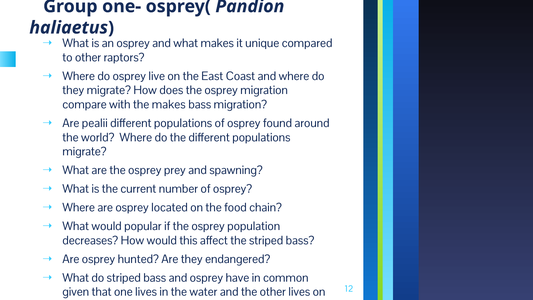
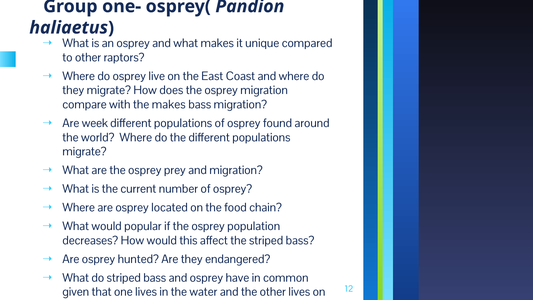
pealii: pealii -> week
and spawning: spawning -> migration
